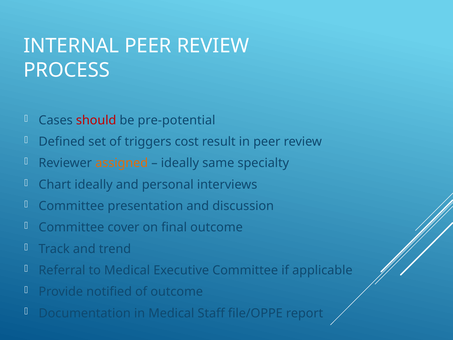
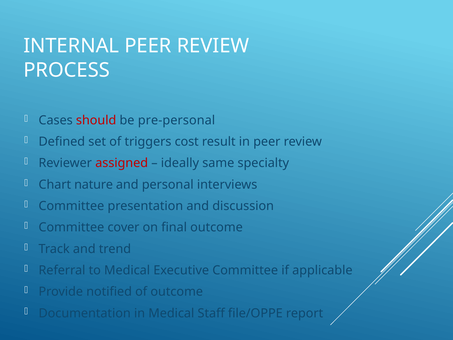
pre-potential: pre-potential -> pre-personal
assigned colour: orange -> red
Chart ideally: ideally -> nature
